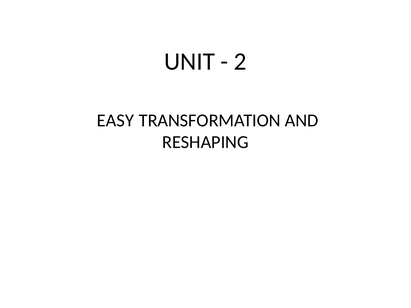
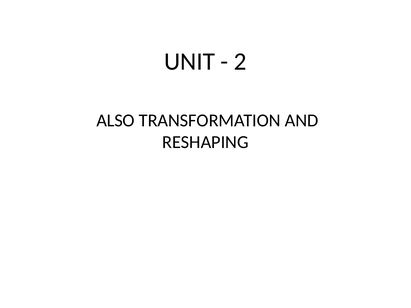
EASY: EASY -> ALSO
